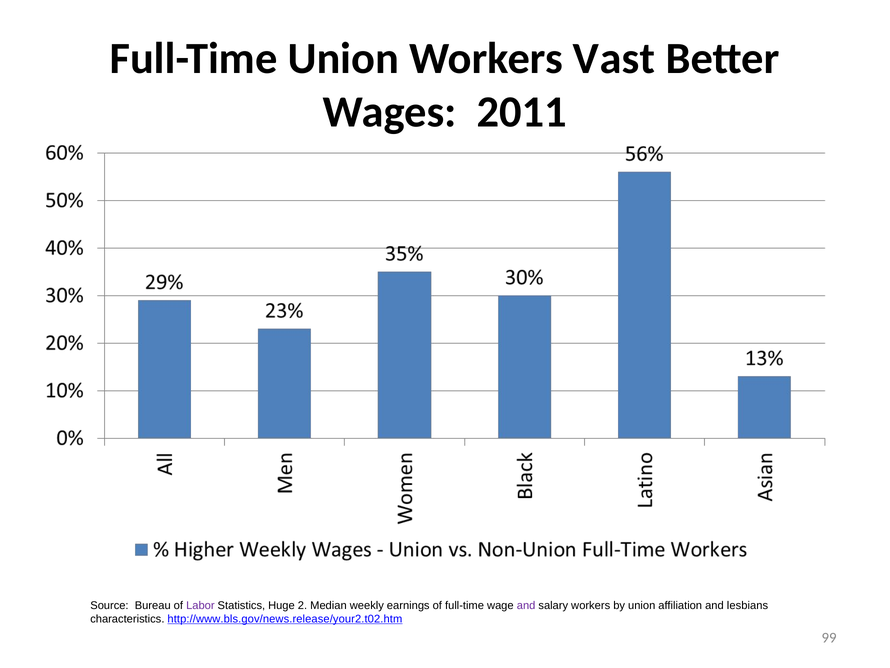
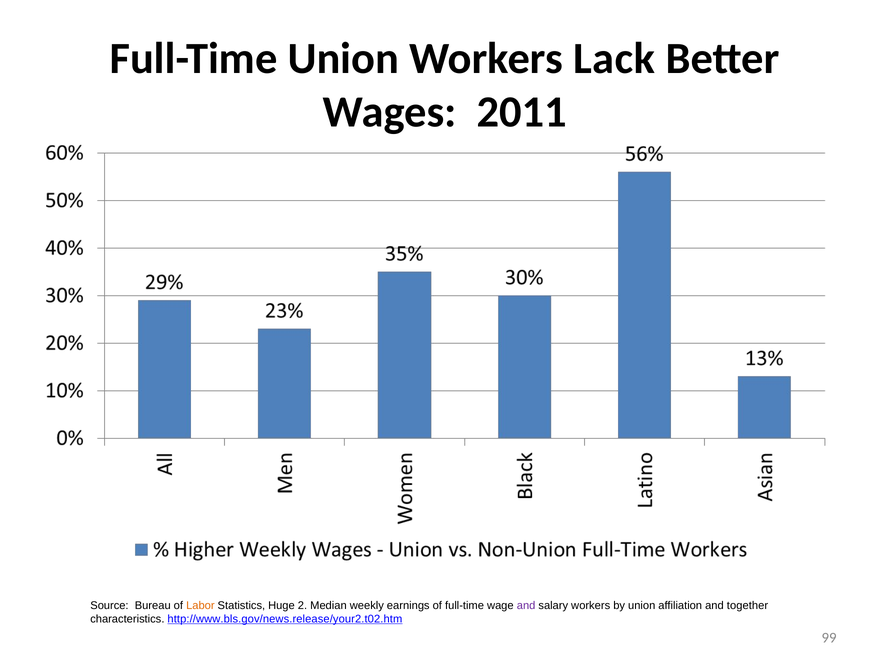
Vast: Vast -> Lack
Labor colour: purple -> orange
lesbians: lesbians -> together
